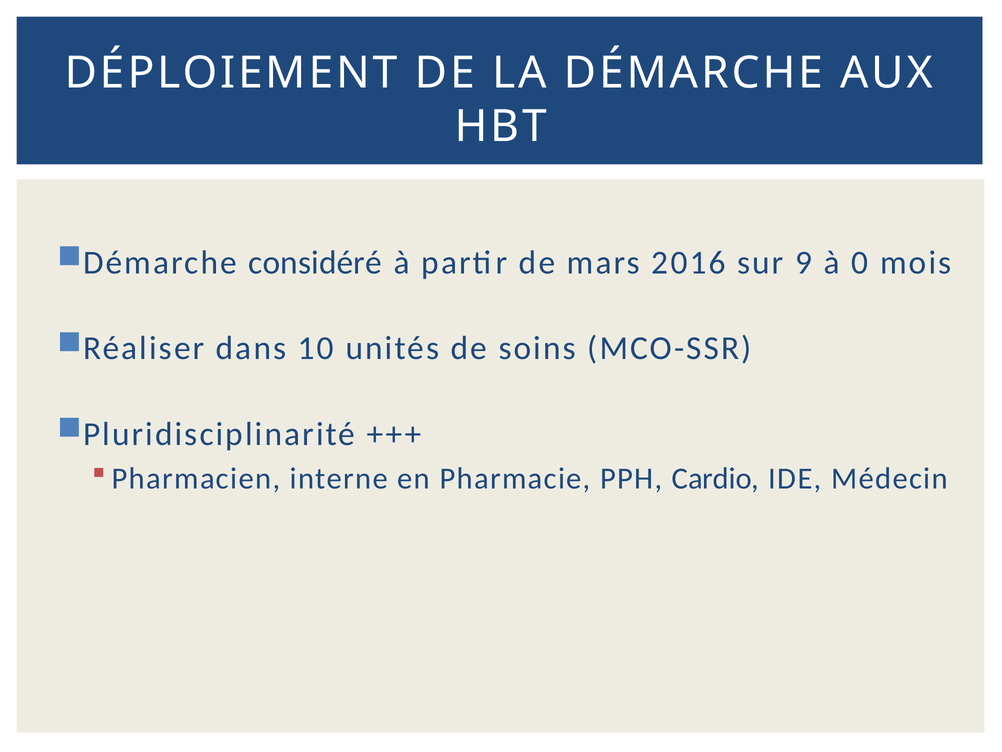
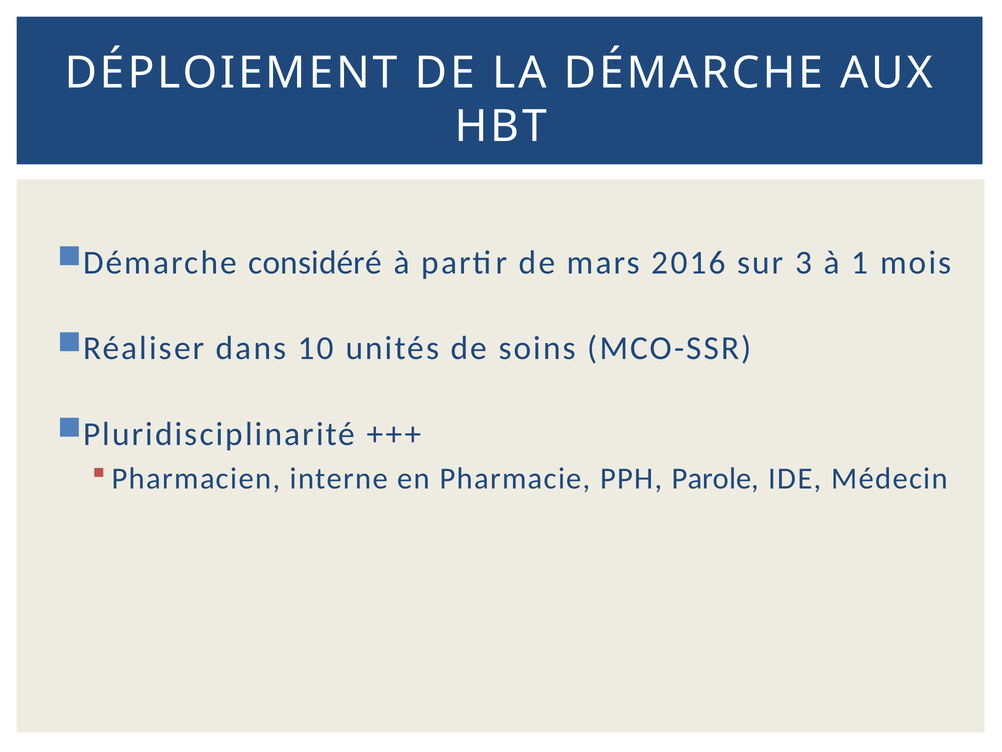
9: 9 -> 3
0: 0 -> 1
Cardio: Cardio -> Parole
